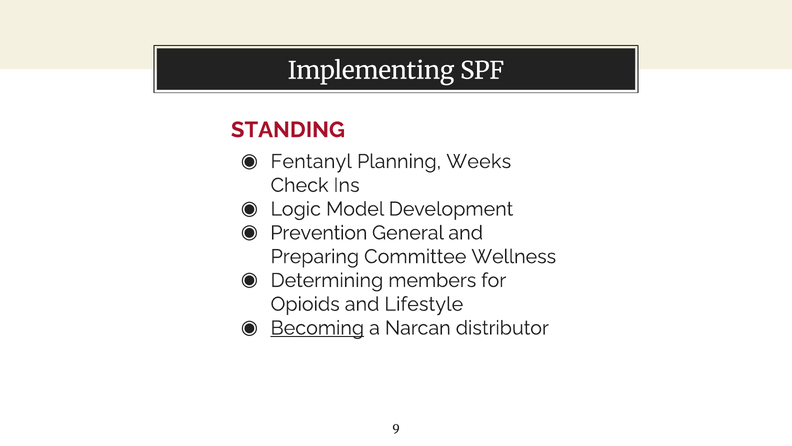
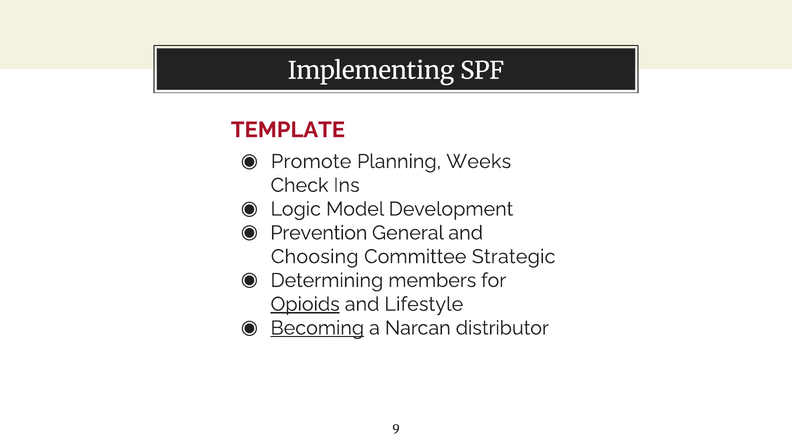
STANDING: STANDING -> TEMPLATE
Fentanyl: Fentanyl -> Promote
Preparing: Preparing -> Choosing
Wellness: Wellness -> Strategic
Opioids underline: none -> present
